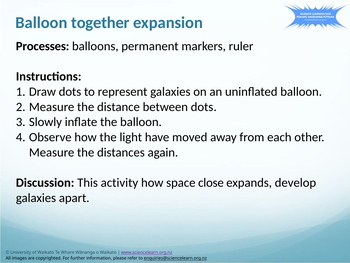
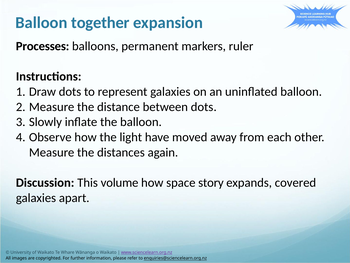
activity: activity -> volume
close: close -> story
develop: develop -> covered
